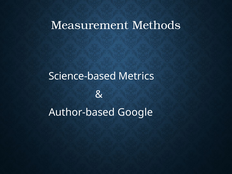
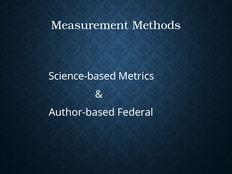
Google: Google -> Federal
